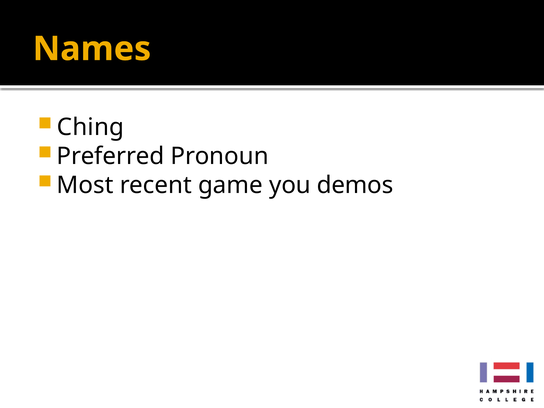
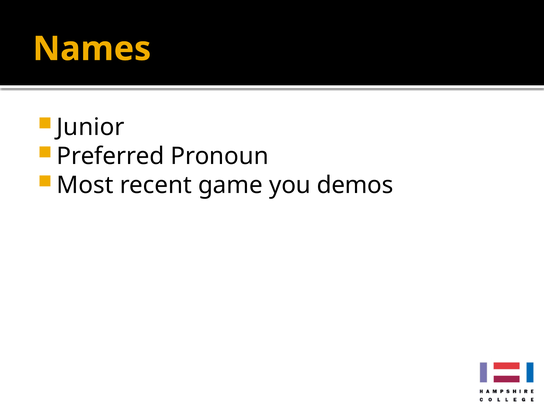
Ching: Ching -> Junior
